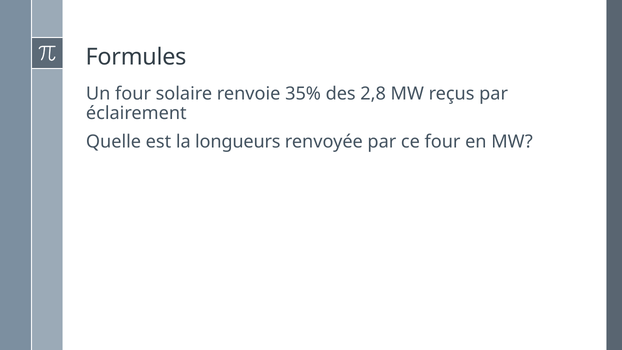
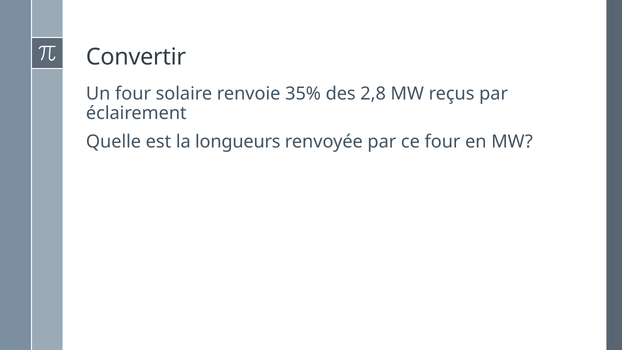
Formules: Formules -> Convertir
